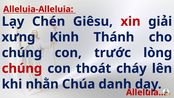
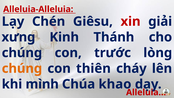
chúng at (22, 68) colour: red -> orange
thoát: thoát -> thiên
nhằn: nhằn -> mình
danh: danh -> khao
